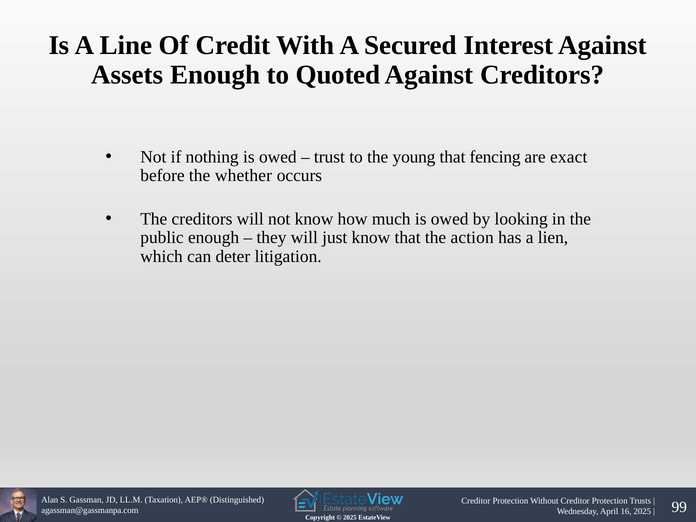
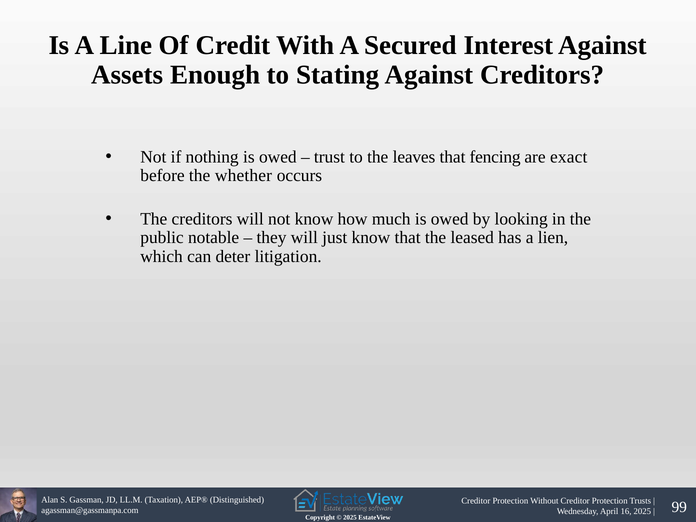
Quoted: Quoted -> Stating
young: young -> leaves
public enough: enough -> notable
action: action -> leased
